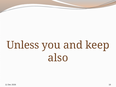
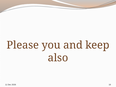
Unless: Unless -> Please
